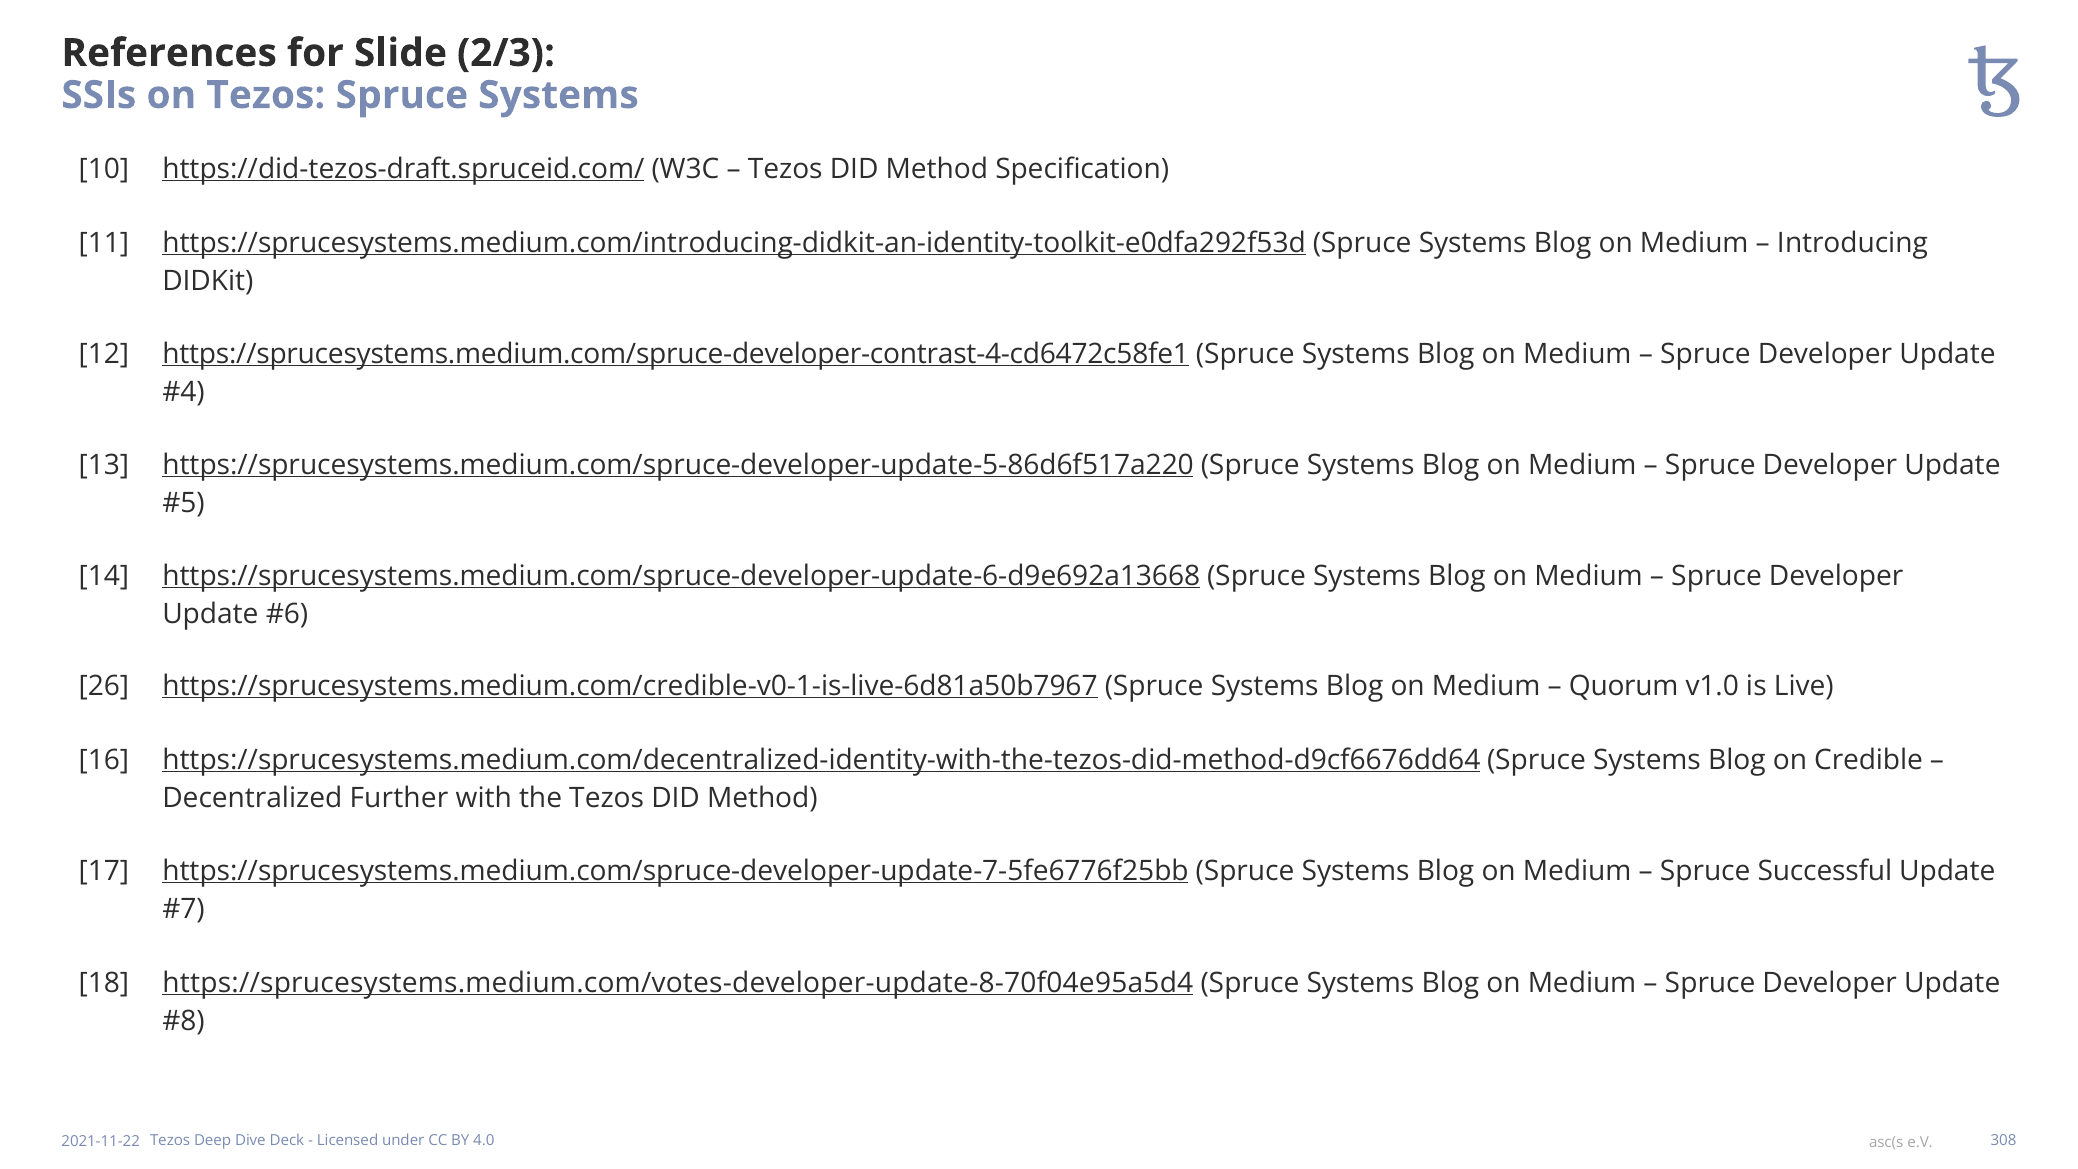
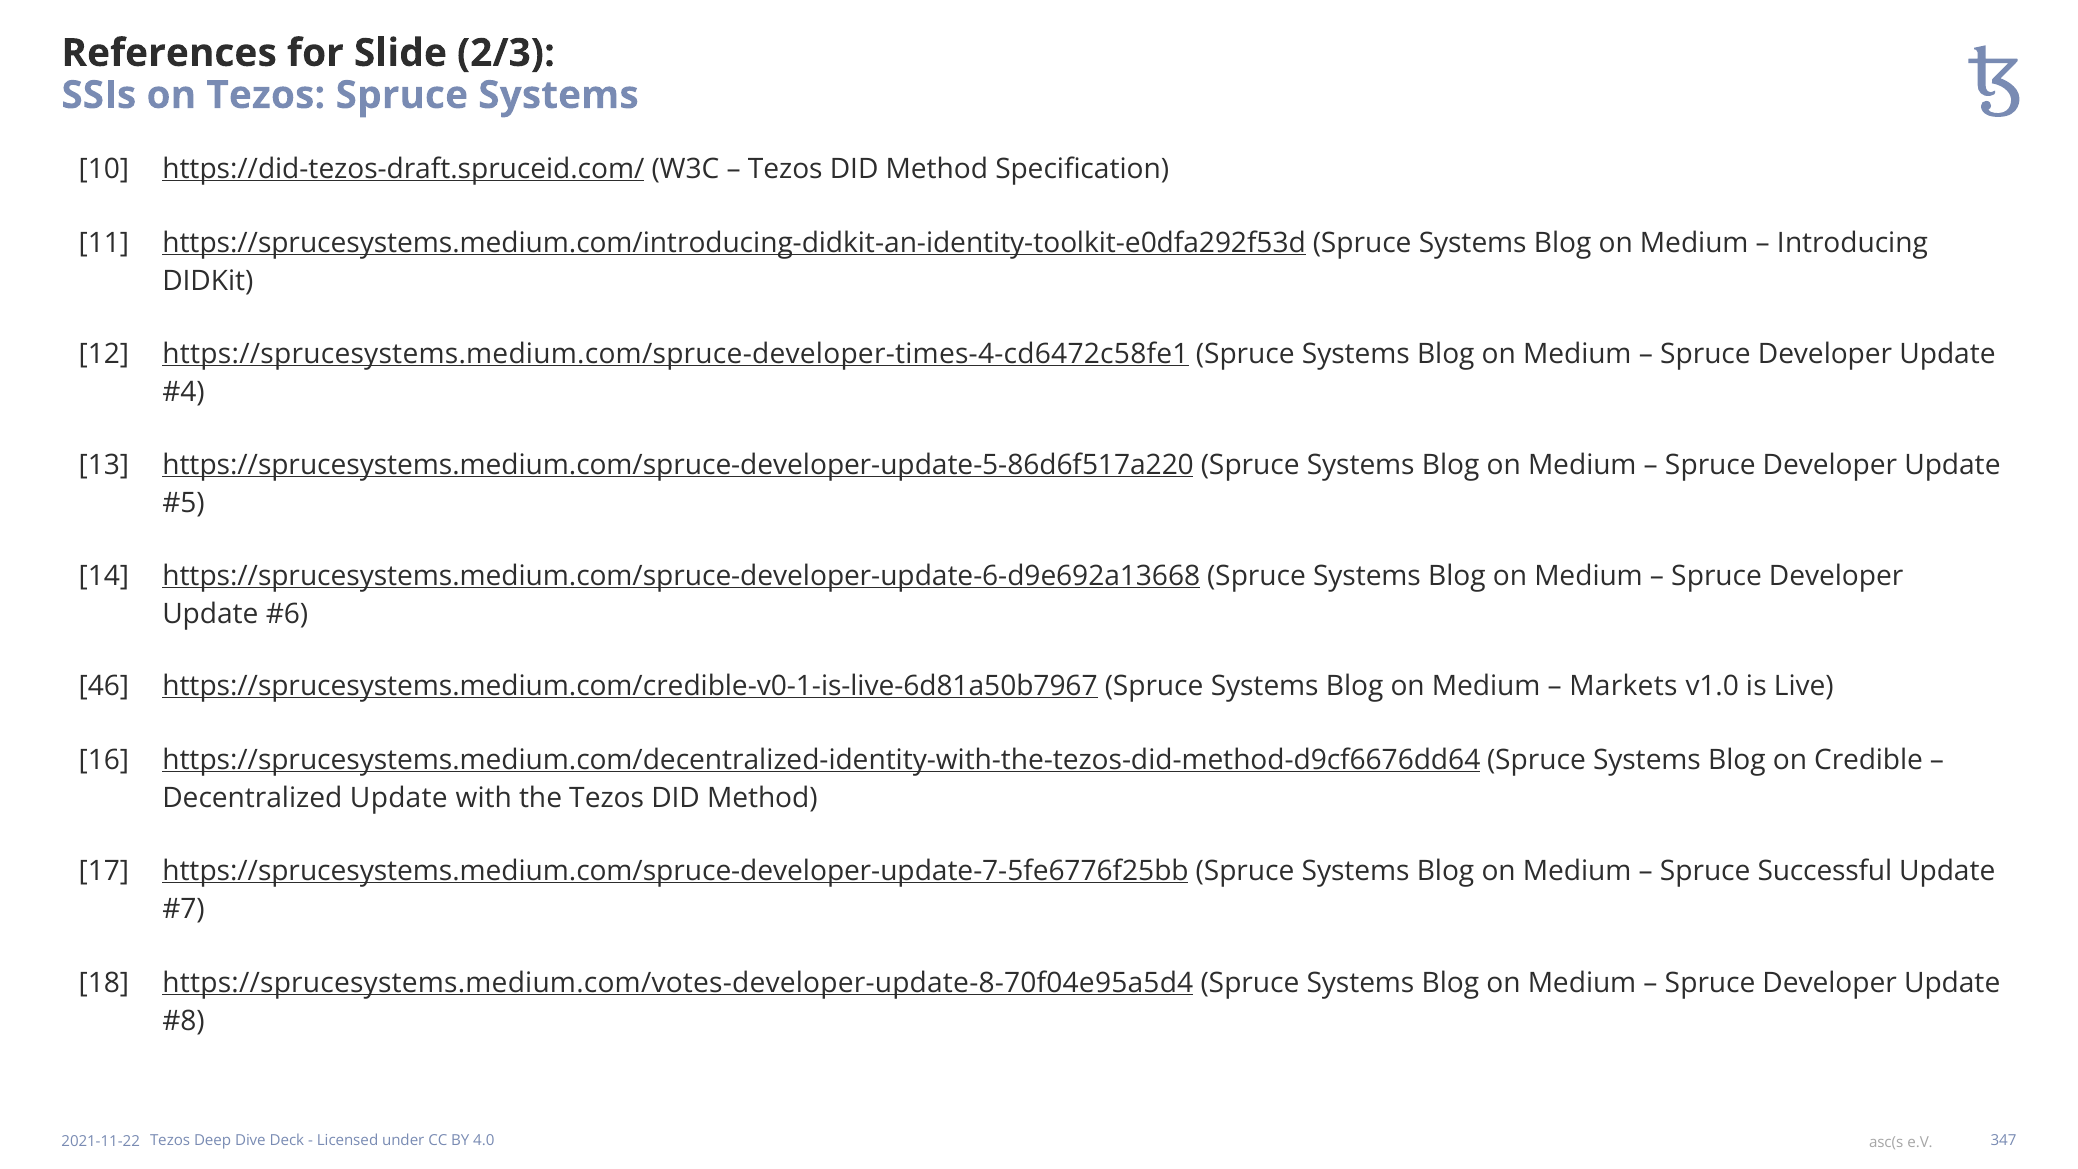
https://sprucesystems.medium.com/spruce-developer-contrast-4-cd6472c58fe1: https://sprucesystems.medium.com/spruce-developer-contrast-4-cd6472c58fe1 -> https://sprucesystems.medium.com/spruce-developer-times-4-cd6472c58fe1
26: 26 -> 46
Quorum: Quorum -> Markets
Decentralized Further: Further -> Update
308: 308 -> 347
